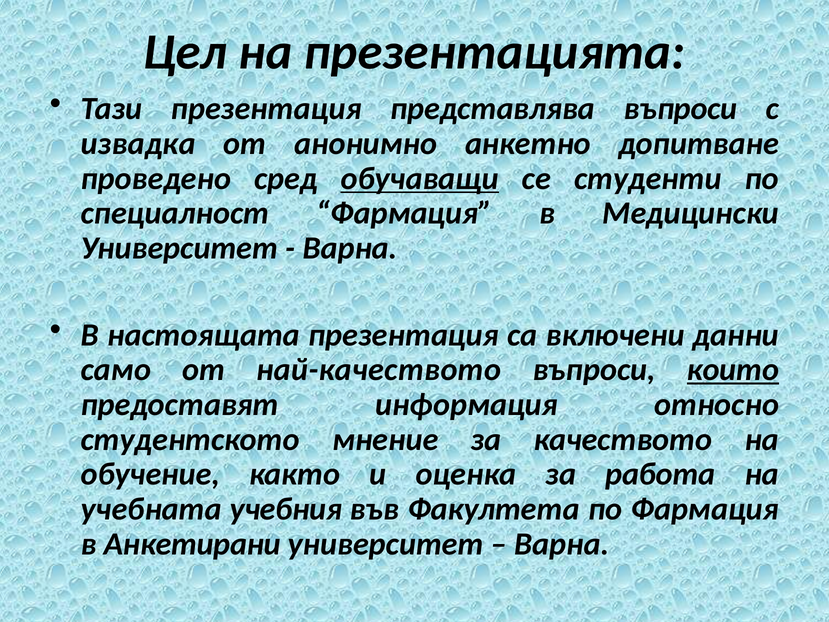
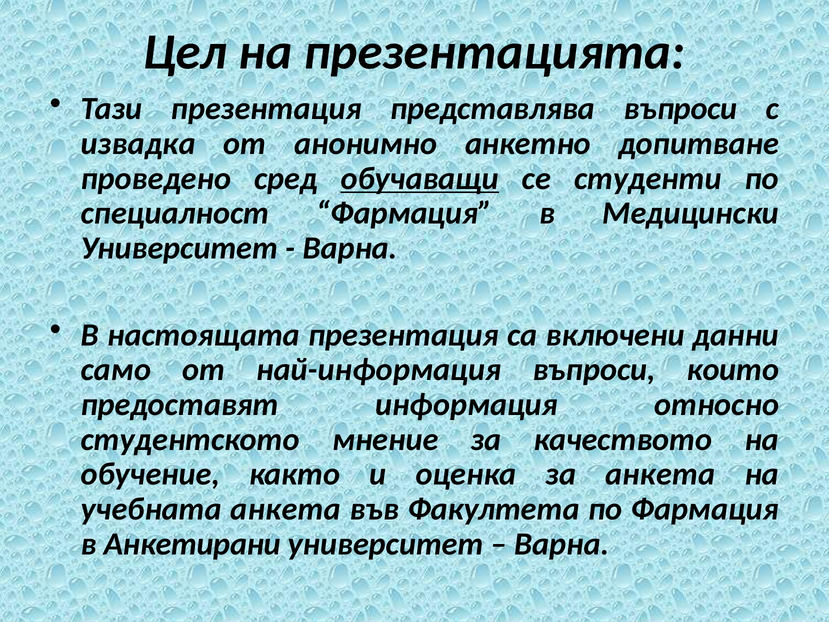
най-качеството: най-качеството -> най-информация
които underline: present -> none
за работа: работа -> анкета
учебната учебния: учебния -> анкета
